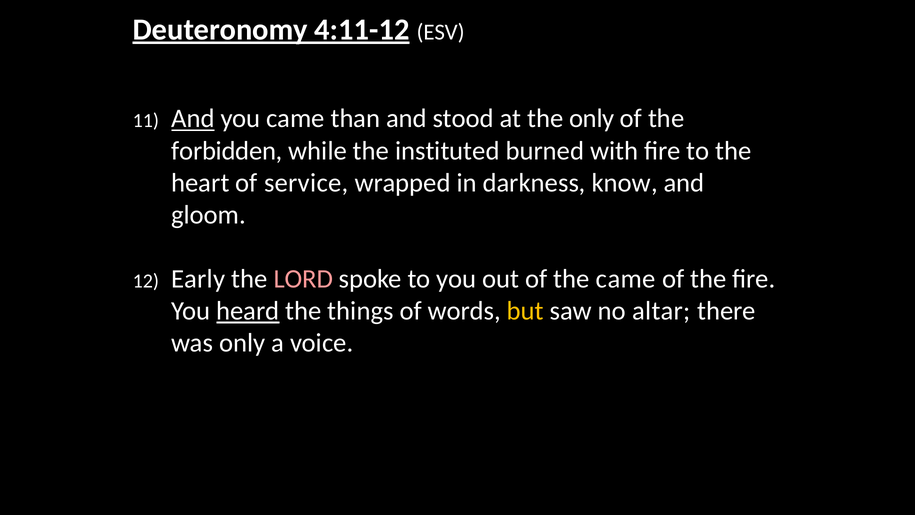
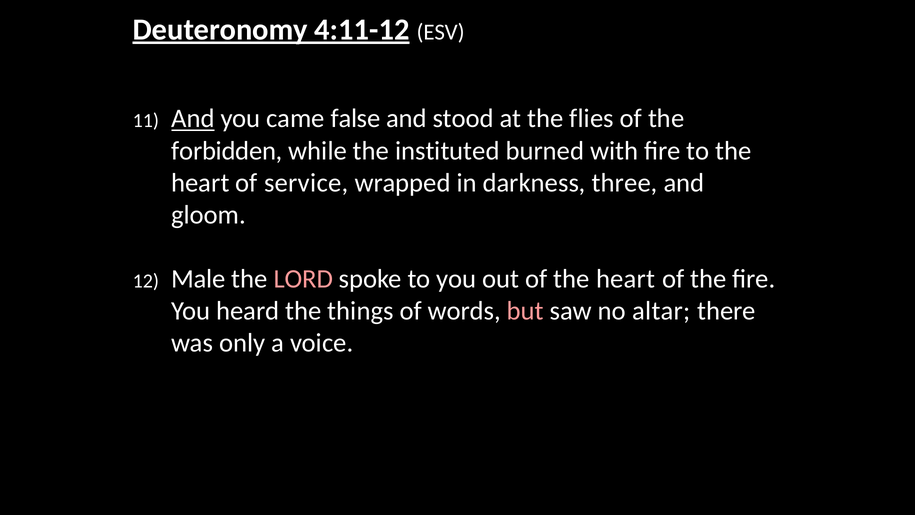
than: than -> false
the only: only -> flies
know: know -> three
Early: Early -> Male
of the came: came -> heart
heard underline: present -> none
but colour: yellow -> pink
